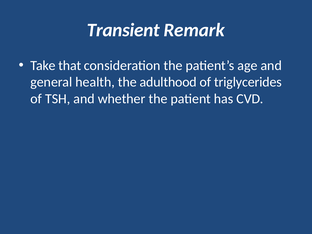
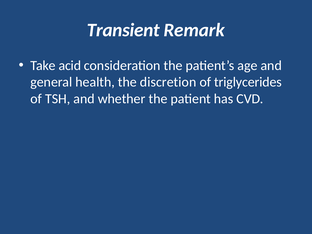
that: that -> acid
adulthood: adulthood -> discretion
